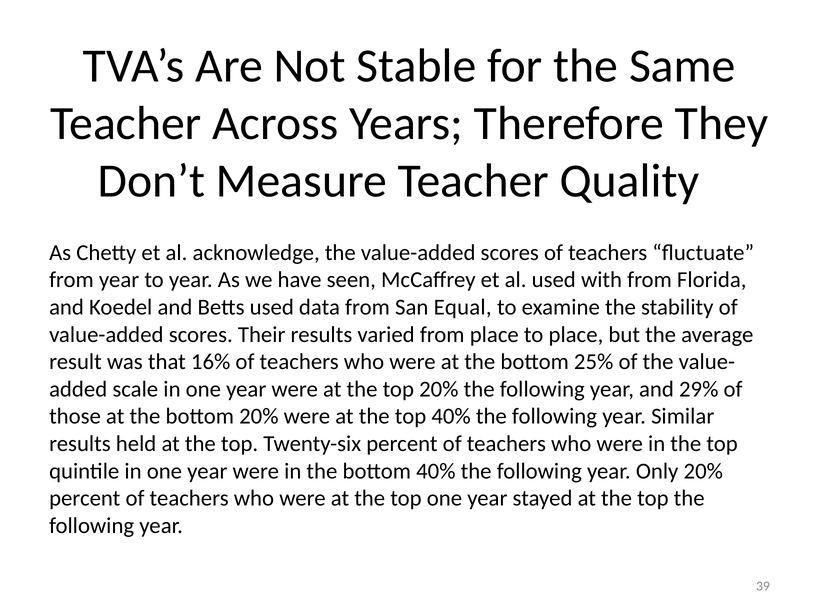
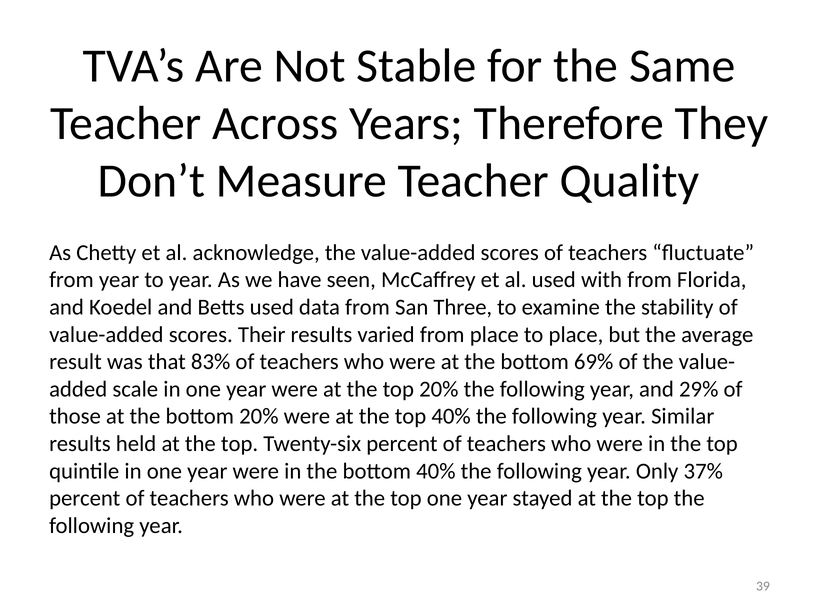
Equal: Equal -> Three
16%: 16% -> 83%
25%: 25% -> 69%
Only 20%: 20% -> 37%
